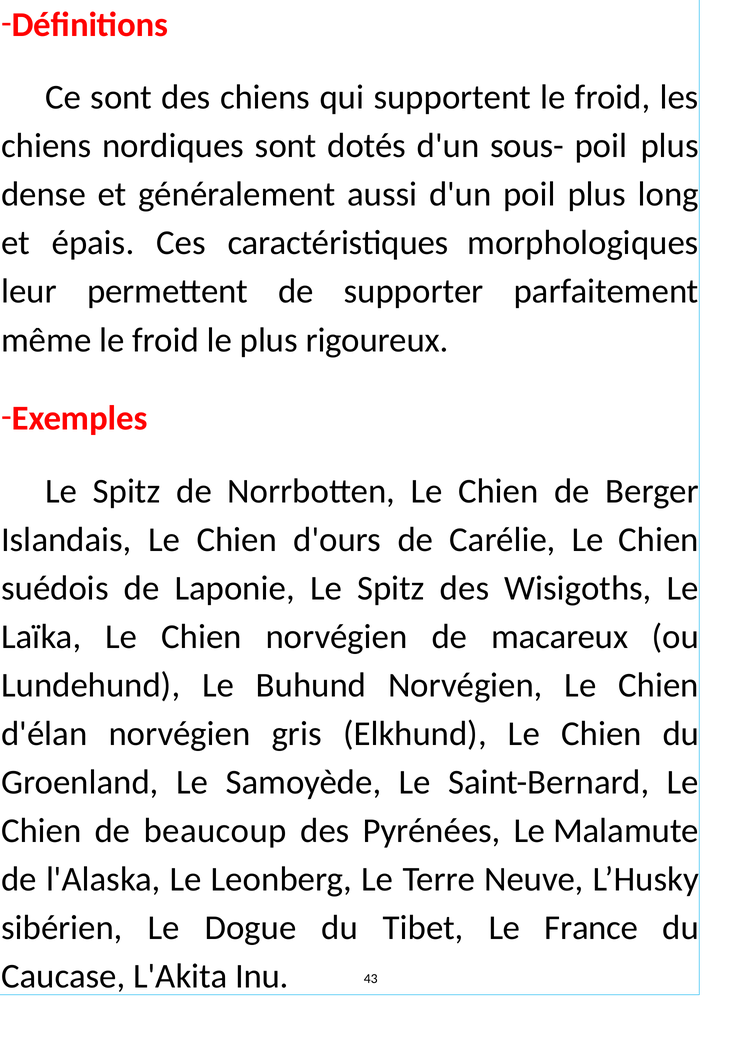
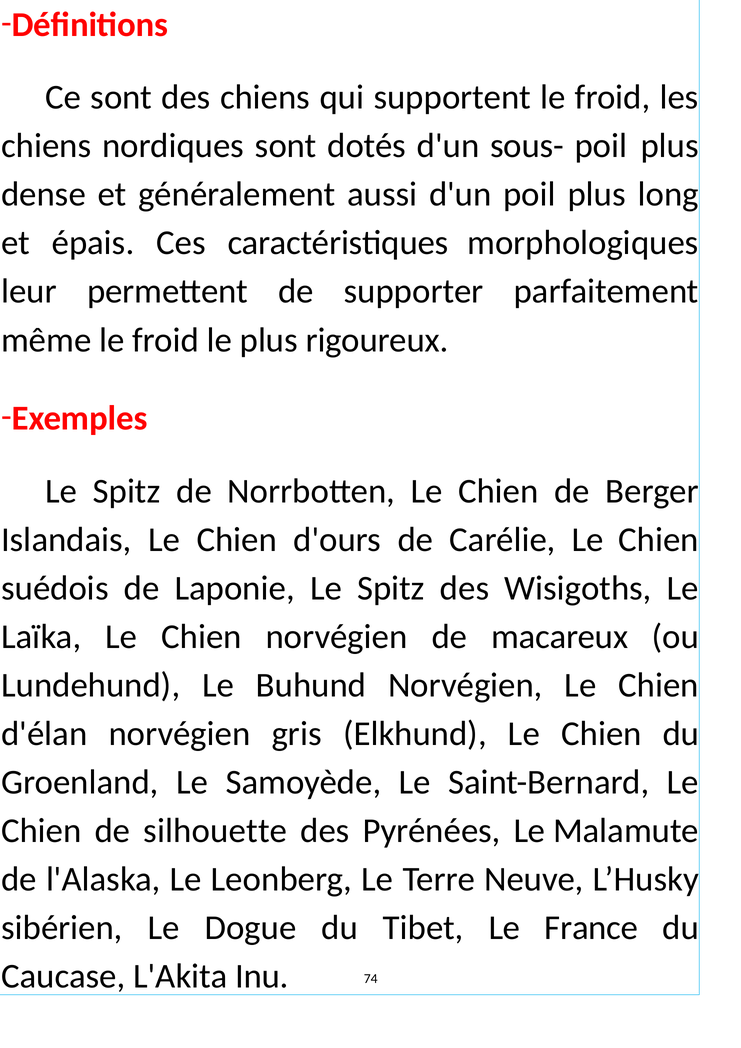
beaucoup: beaucoup -> silhouette
43: 43 -> 74
